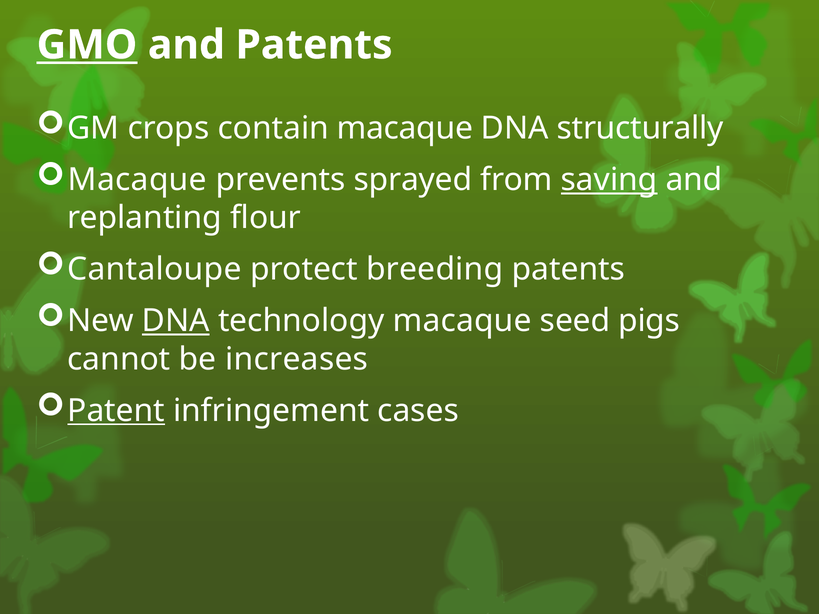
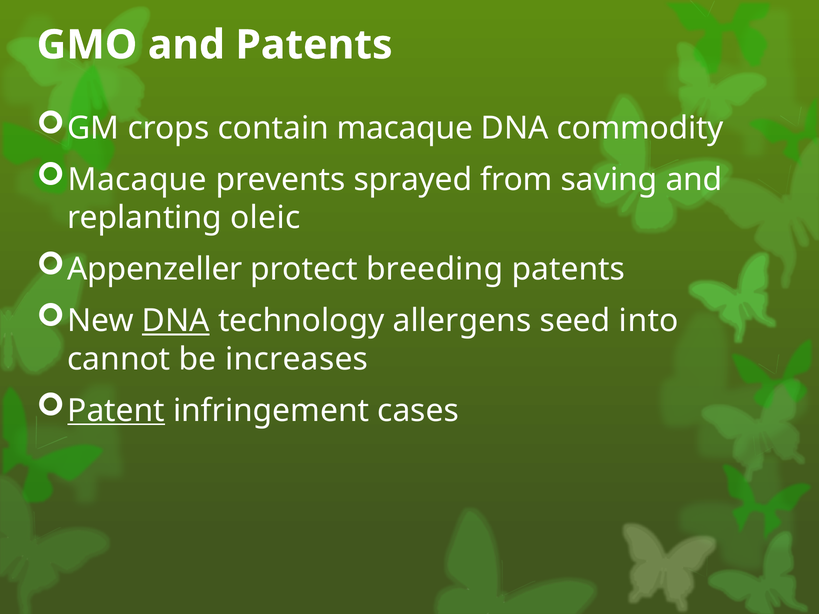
GMO underline: present -> none
structurally: structurally -> commodity
saving underline: present -> none
flour: flour -> oleic
Cantaloupe: Cantaloupe -> Appenzeller
technology macaque: macaque -> allergens
pigs: pigs -> into
